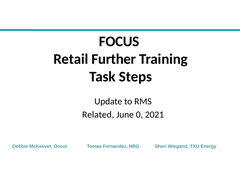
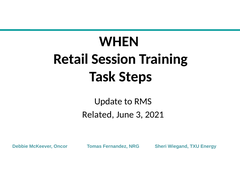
FOCUS: FOCUS -> WHEN
Further: Further -> Session
0: 0 -> 3
